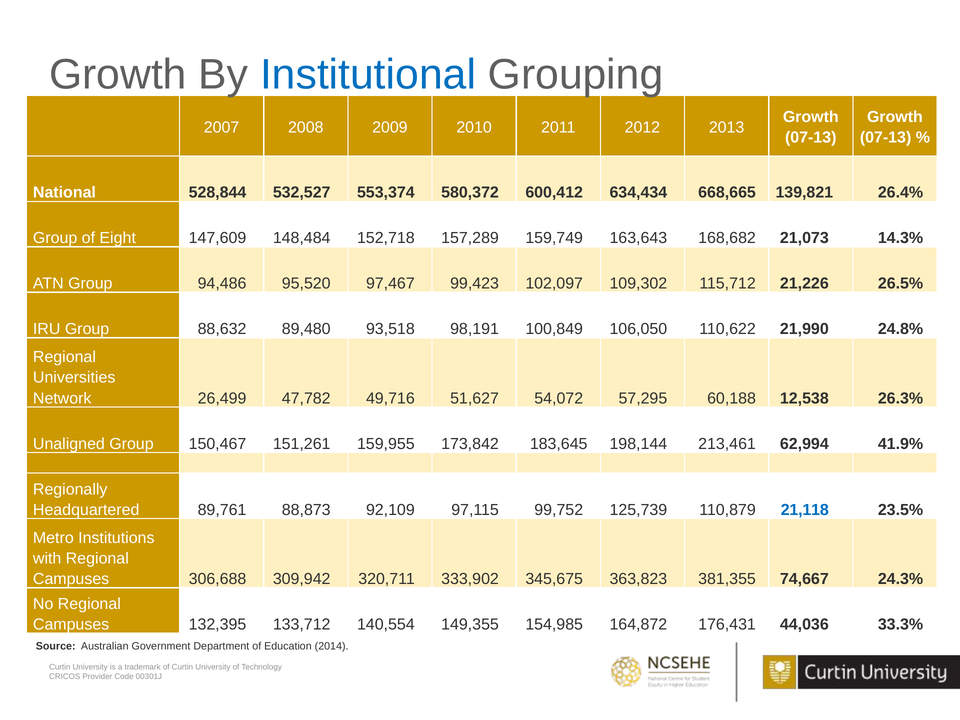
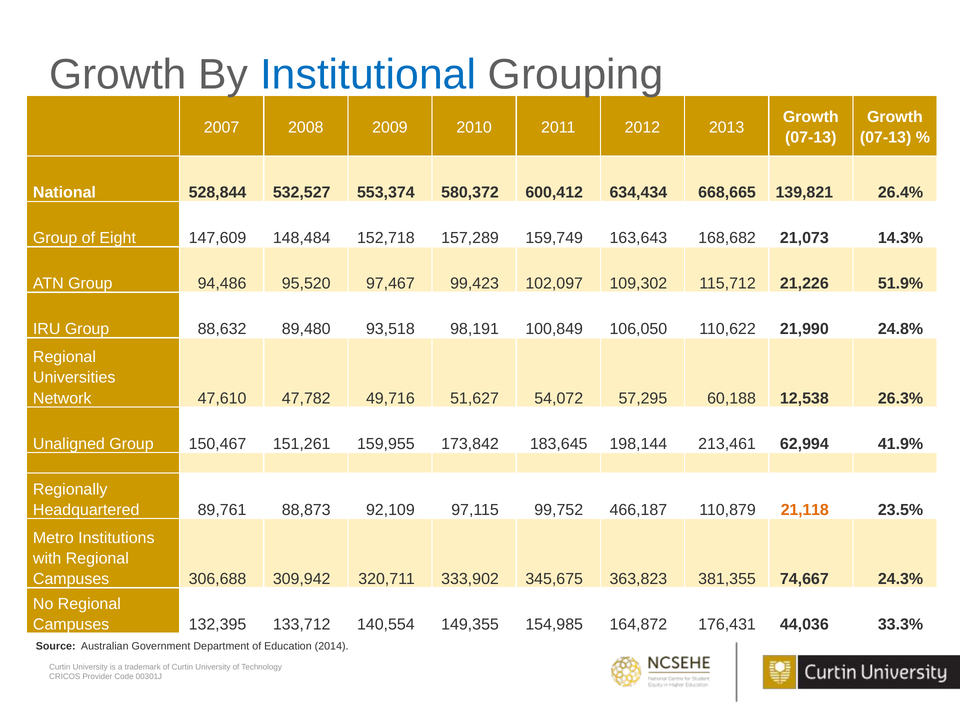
26.5%: 26.5% -> 51.9%
26,499: 26,499 -> 47,610
125,739: 125,739 -> 466,187
21,118 colour: blue -> orange
